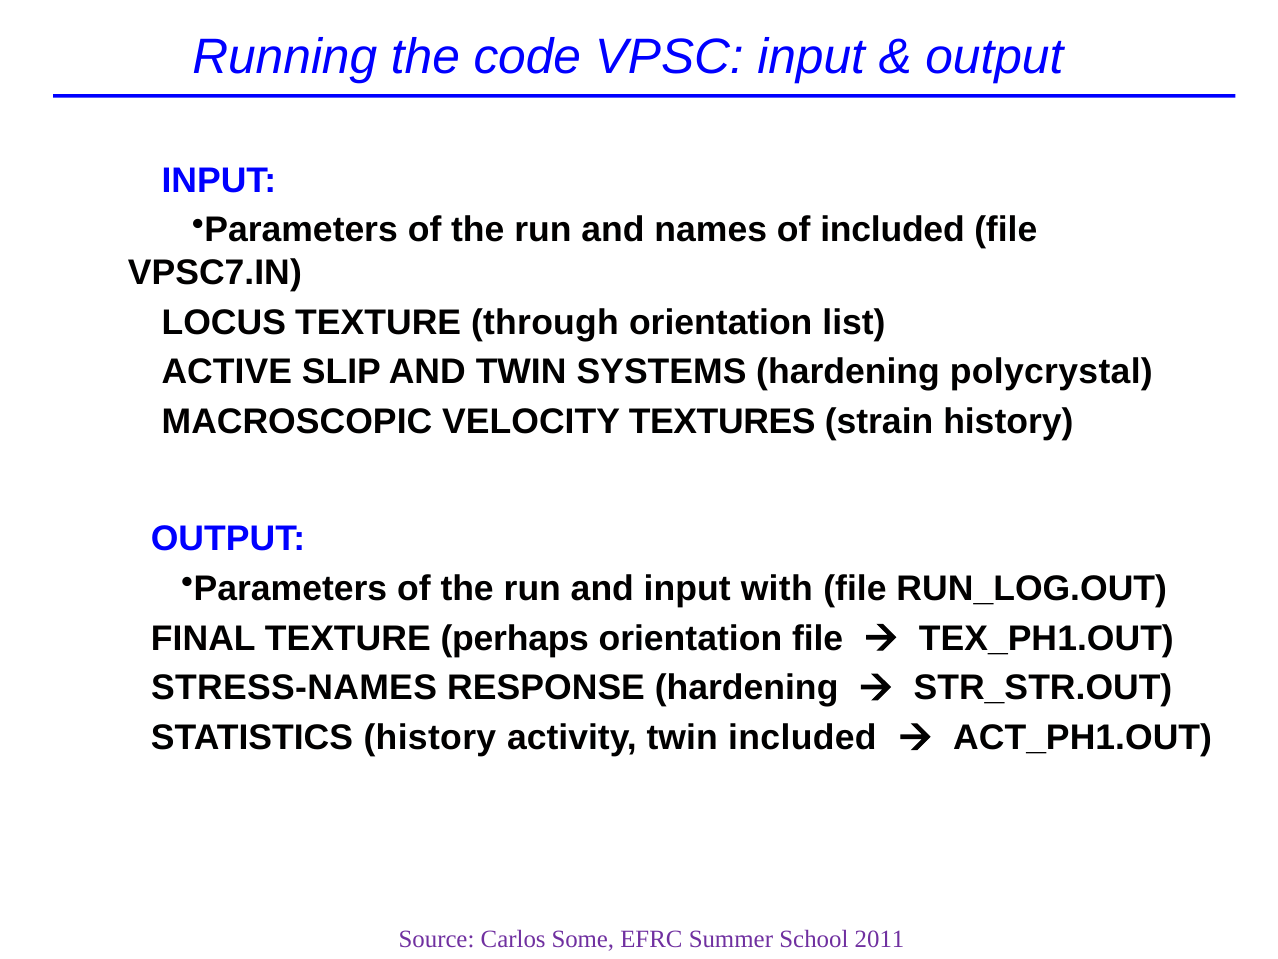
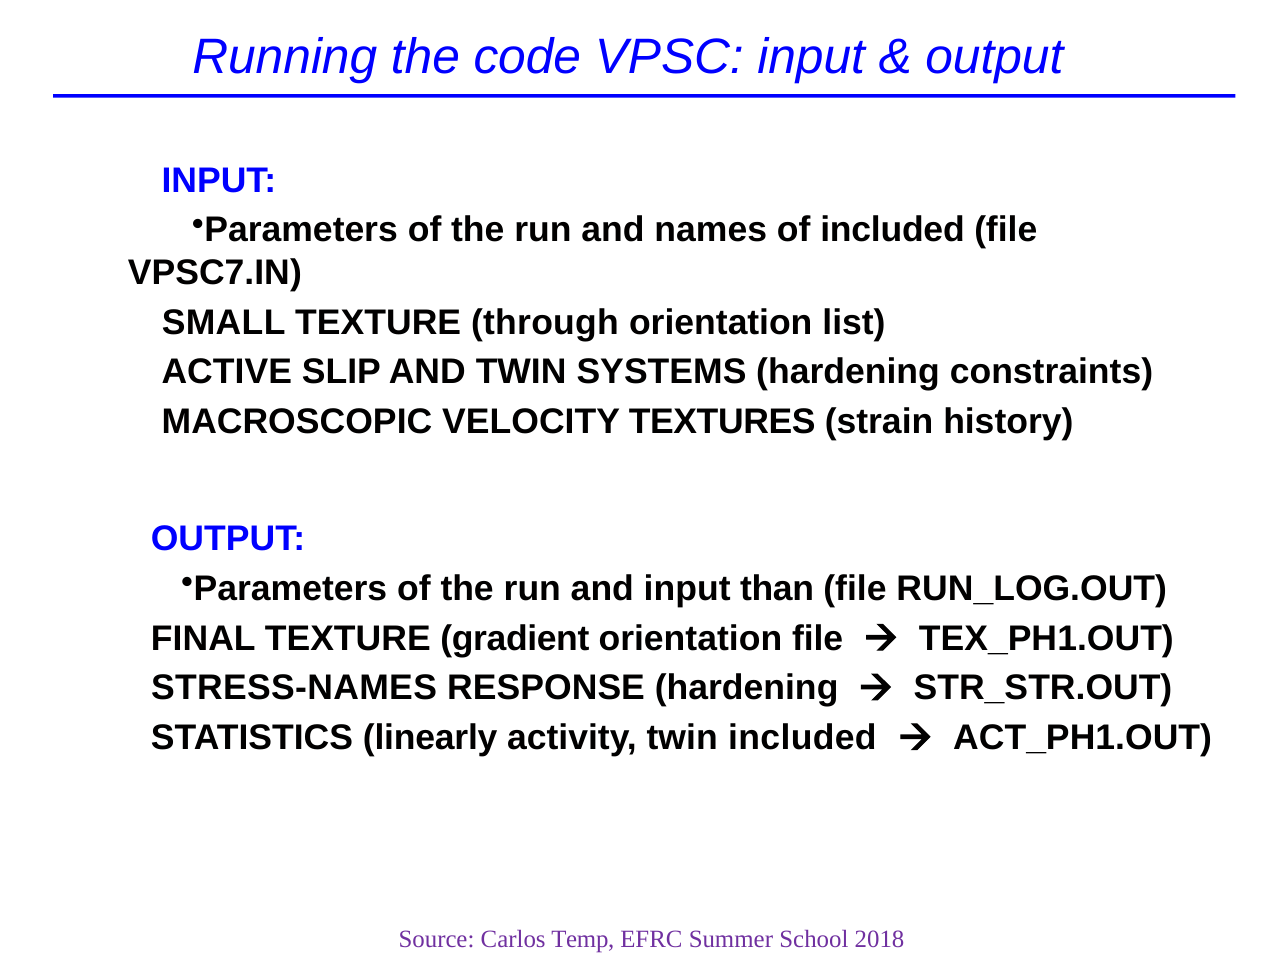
LOCUS: LOCUS -> SMALL
polycrystal: polycrystal -> constraints
with: with -> than
perhaps: perhaps -> gradient
STATISTICS history: history -> linearly
Some: Some -> Temp
2011: 2011 -> 2018
